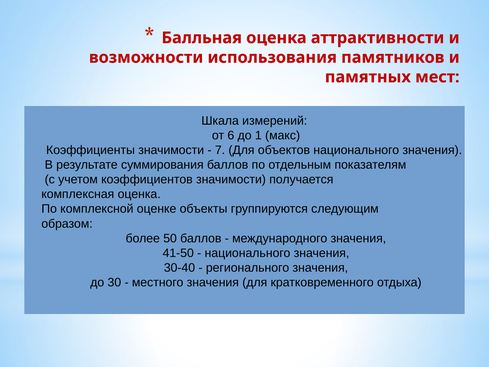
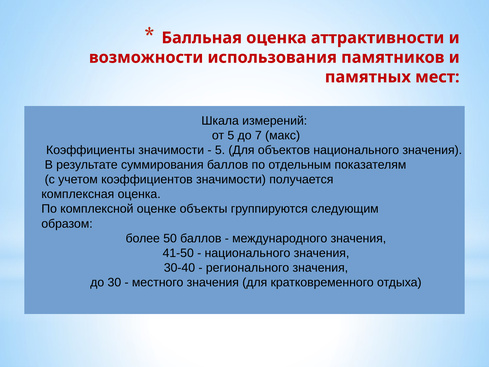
от 6: 6 -> 5
1: 1 -> 7
7 at (220, 150): 7 -> 5
